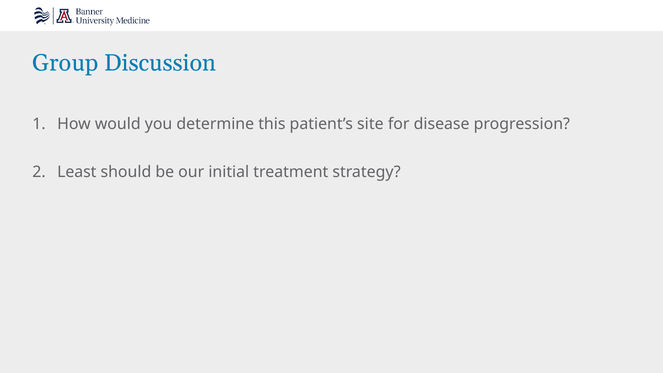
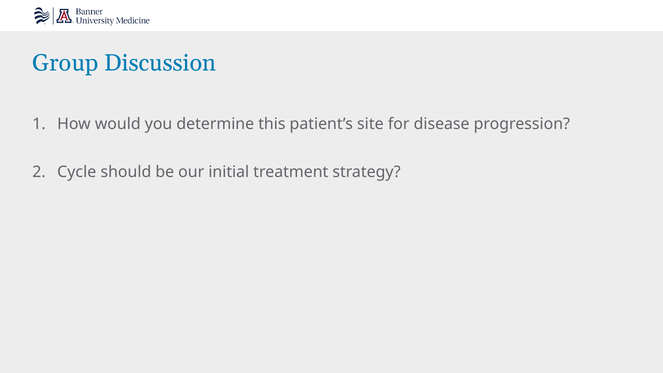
Least: Least -> Cycle
